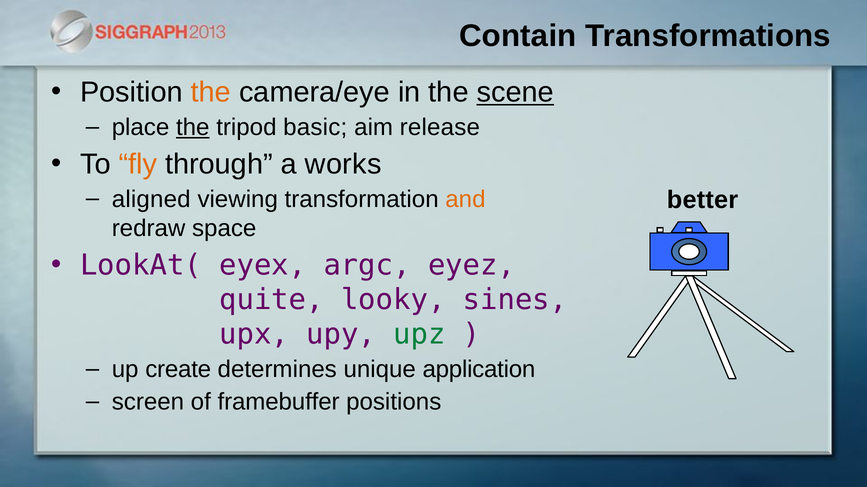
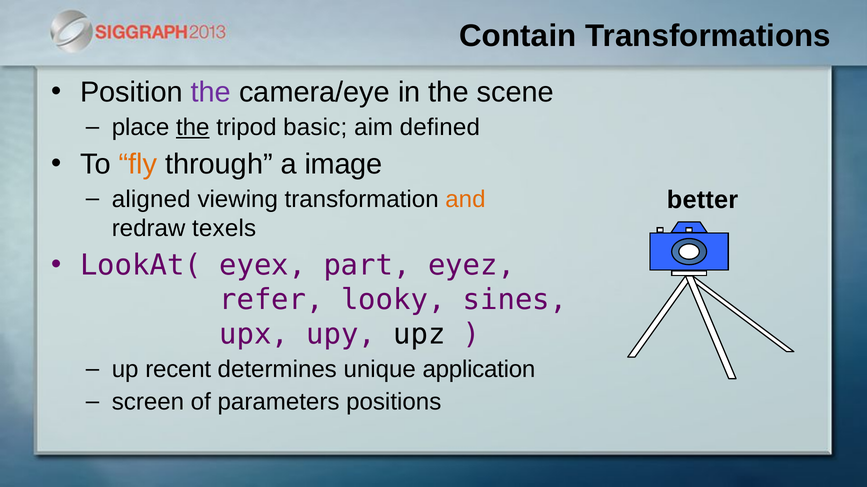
the at (211, 93) colour: orange -> purple
scene underline: present -> none
release: release -> defined
works: works -> image
space: space -> texels
argc: argc -> part
quite: quite -> refer
upz colour: green -> black
create: create -> recent
framebuffer: framebuffer -> parameters
